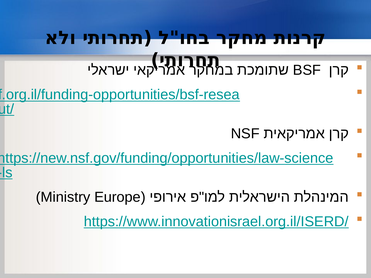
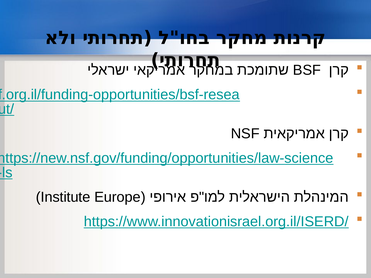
Ministry: Ministry -> Institute
